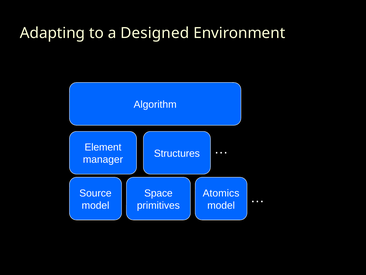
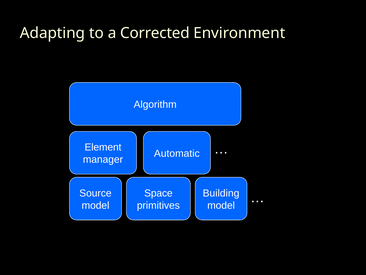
Designed: Designed -> Corrected
Structures: Structures -> Automatic
Atomics: Atomics -> Building
